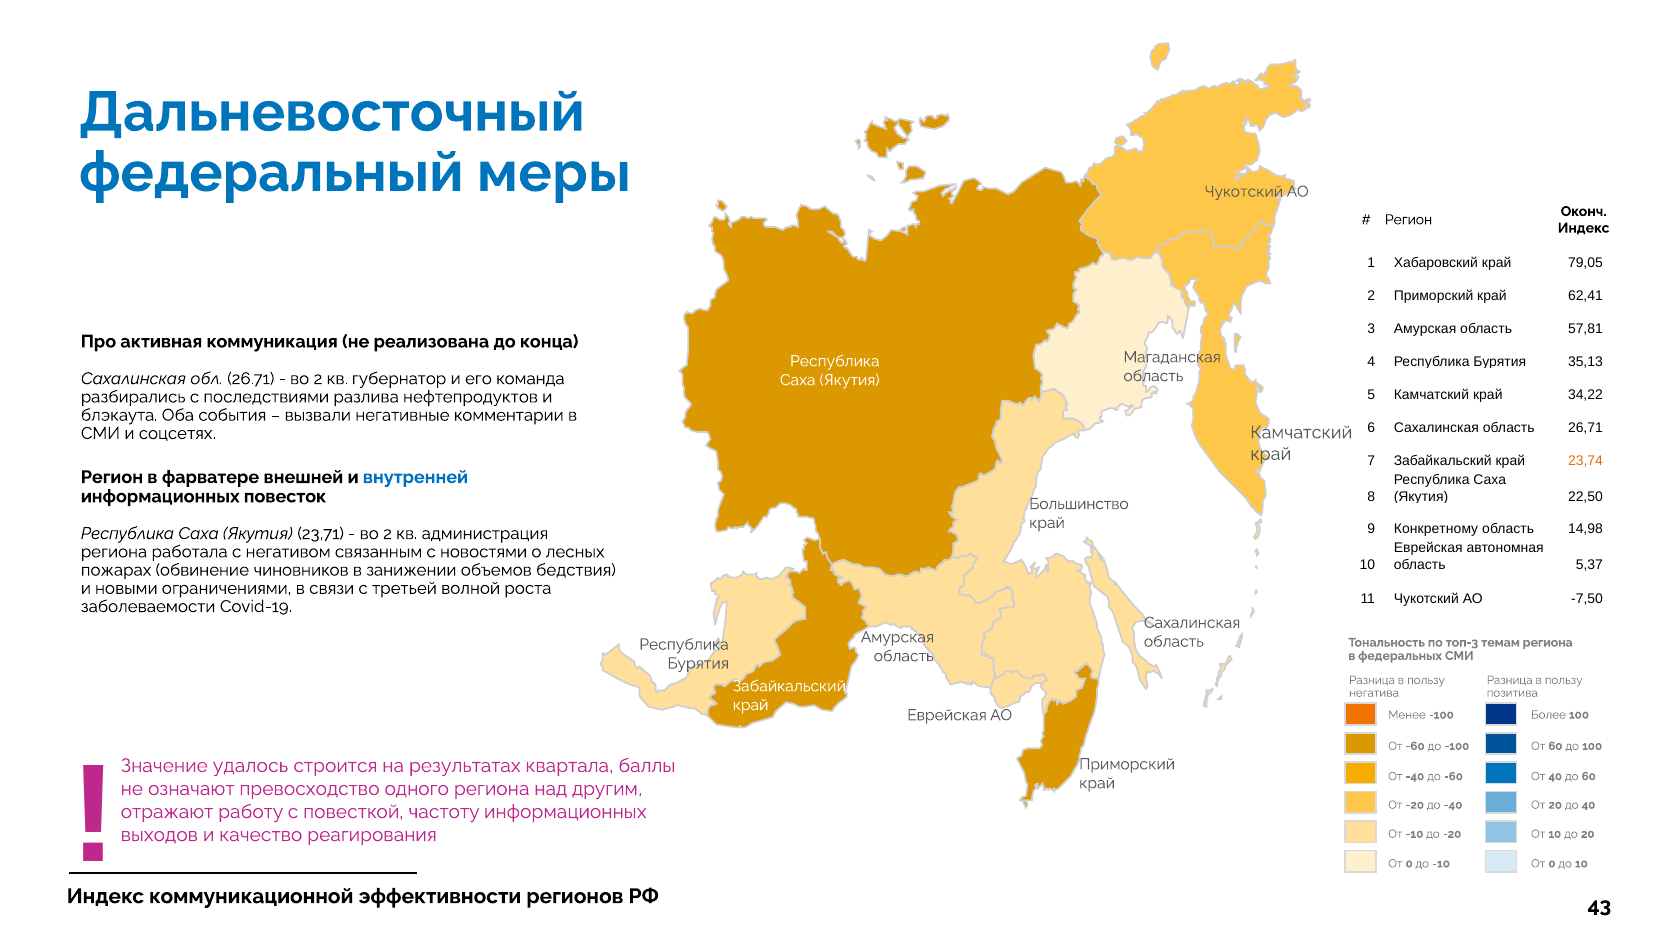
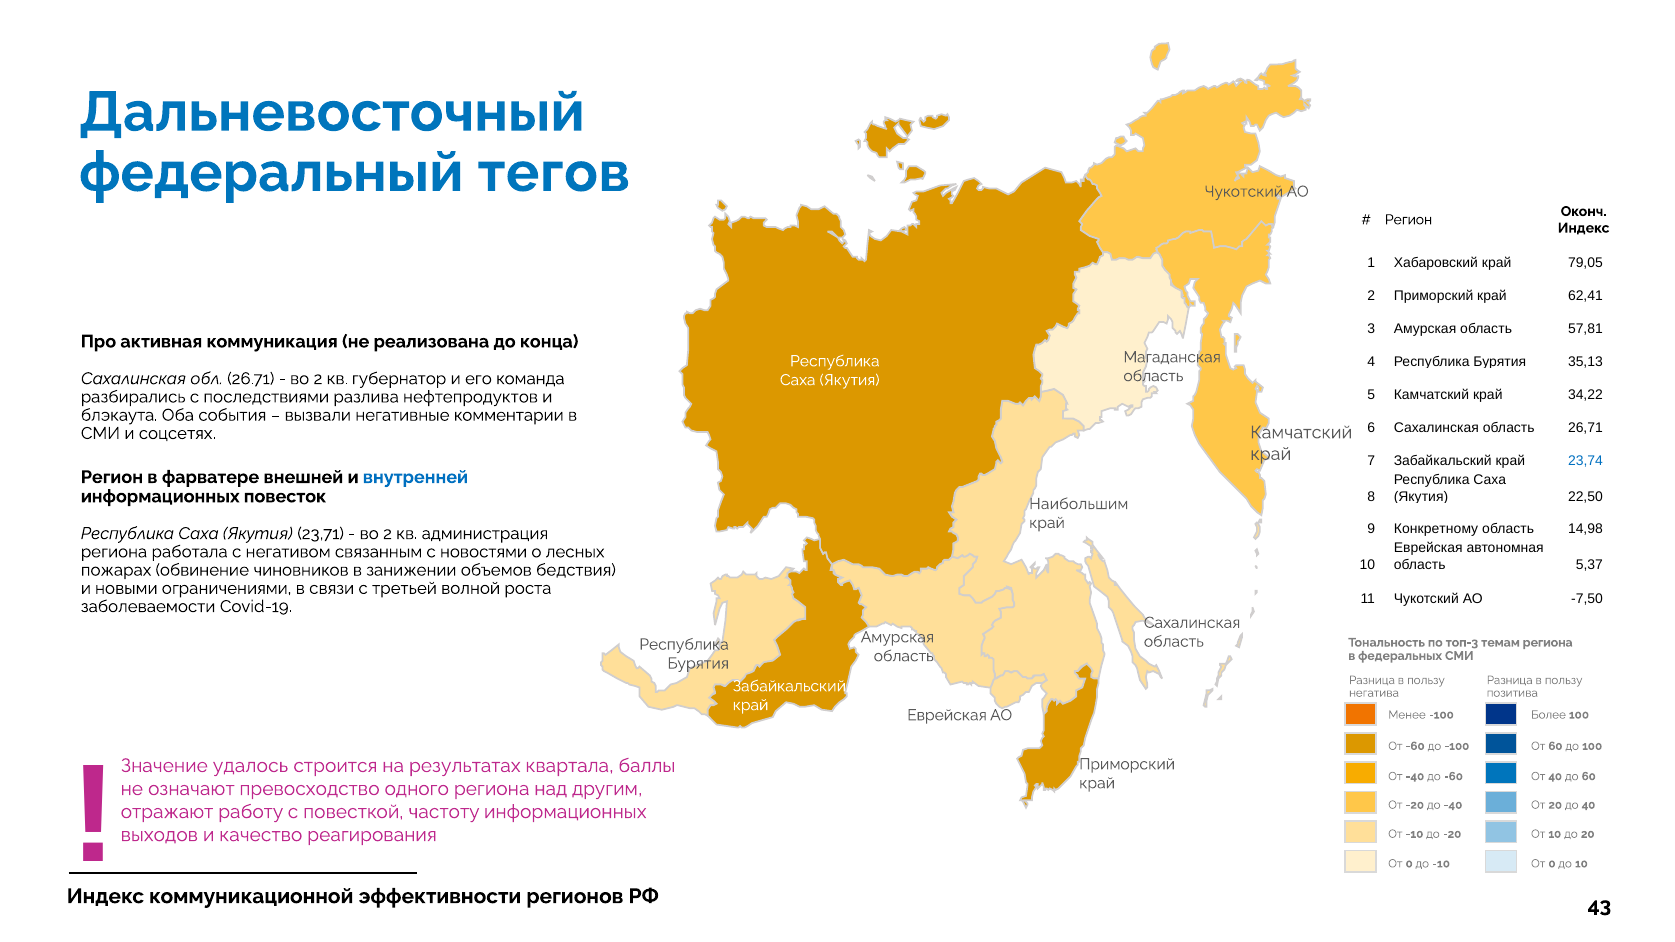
меры: меры -> тегов
23,74 colour: orange -> blue
Большинство: Большинство -> Наибольшим
